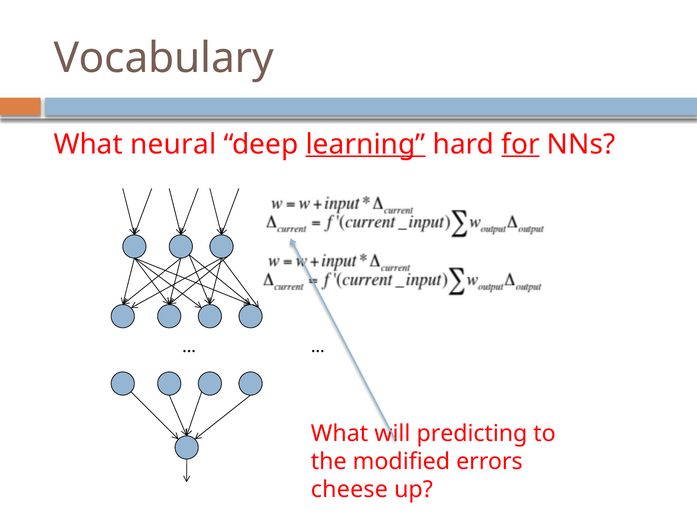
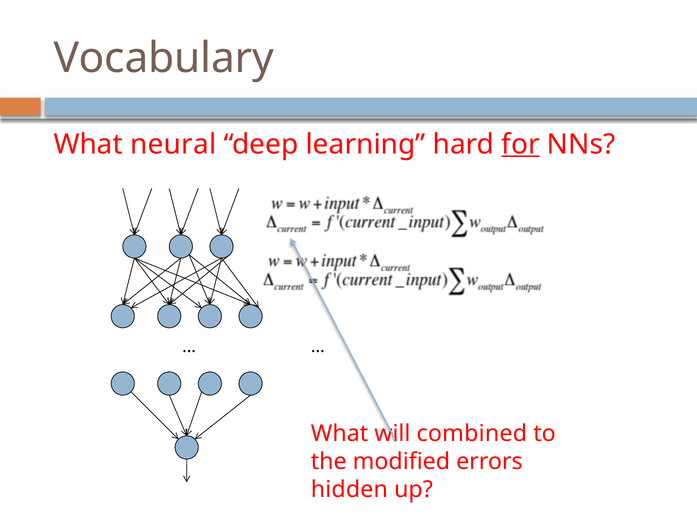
learning underline: present -> none
predicting: predicting -> combined
cheese: cheese -> hidden
